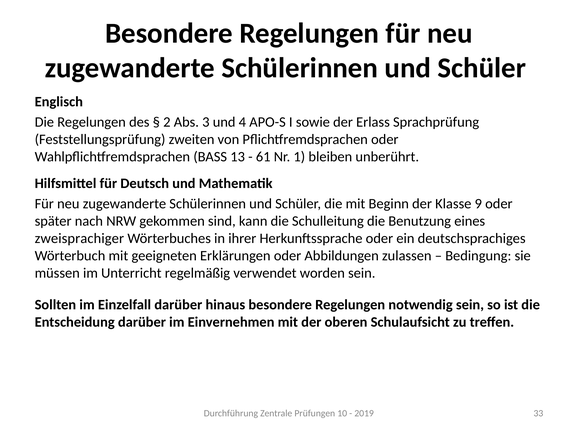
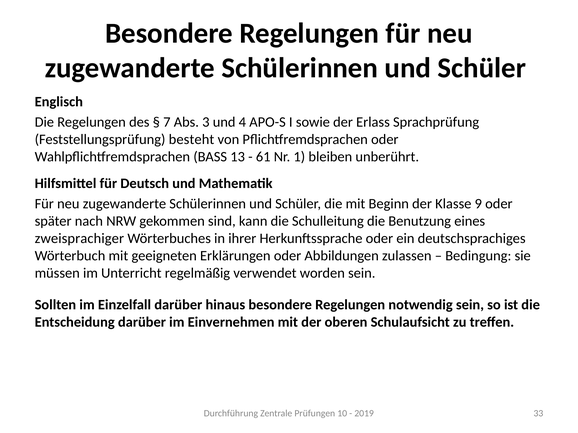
2: 2 -> 7
zweiten: zweiten -> besteht
